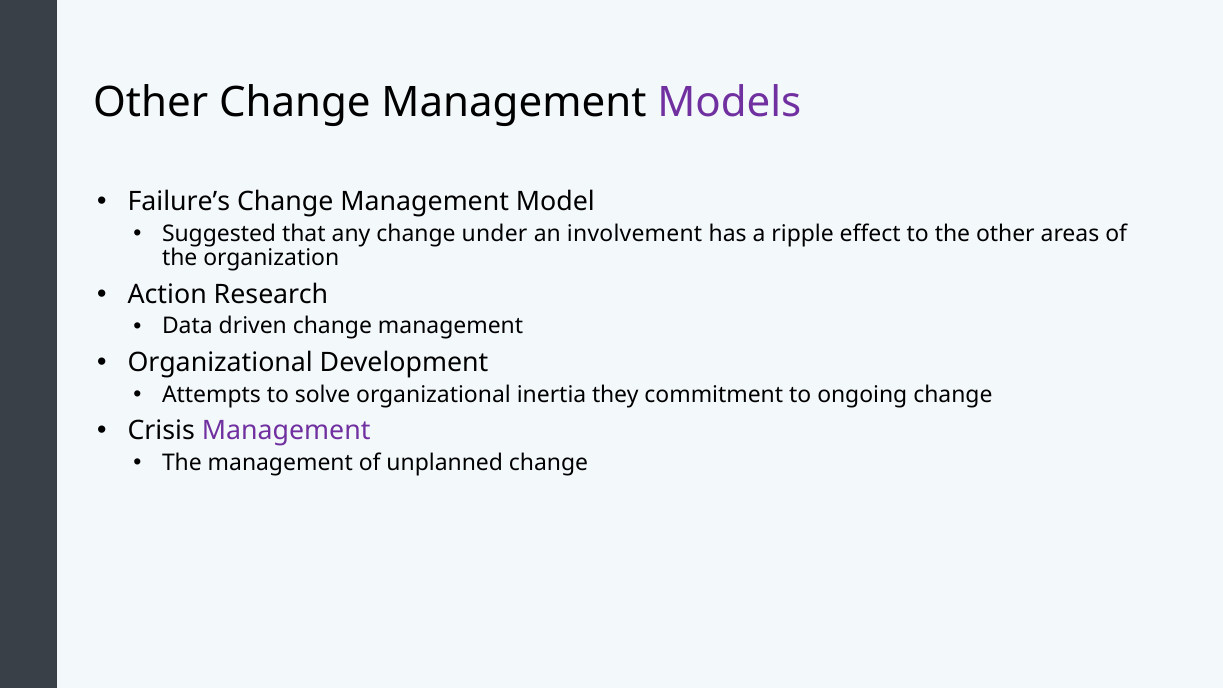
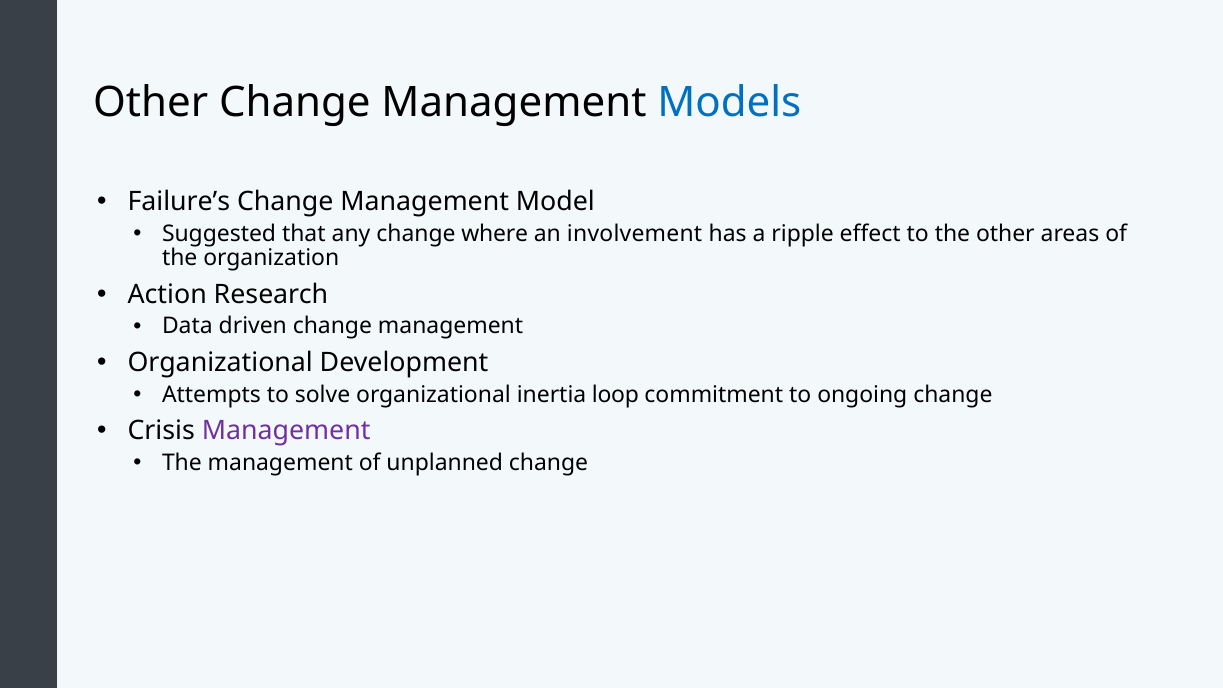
Models colour: purple -> blue
under: under -> where
they: they -> loop
